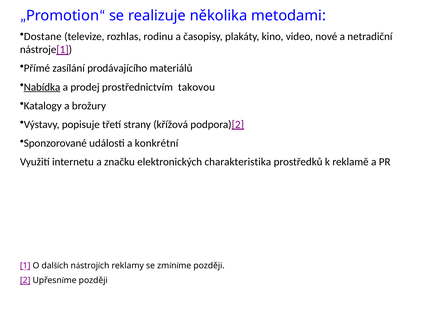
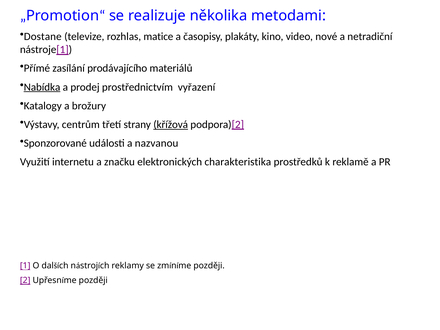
rodinu: rodinu -> matice
takovou: takovou -> vyřazení
popisuje: popisuje -> centrům
křížová underline: none -> present
konkrétní: konkrétní -> nazvanou
